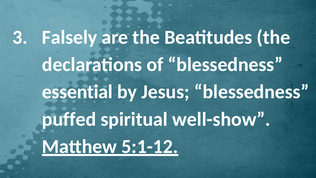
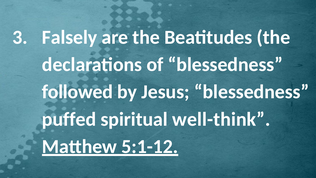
essential: essential -> followed
well-show: well-show -> well-think
